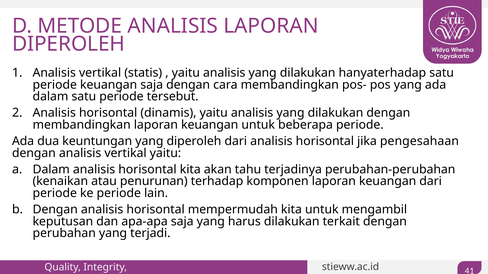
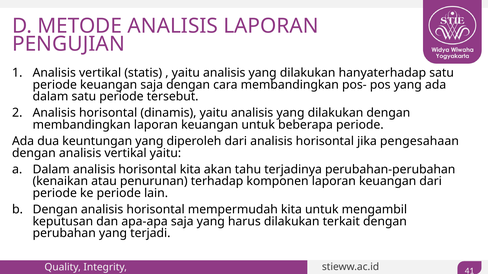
DIPEROLEH at (69, 44): DIPEROLEH -> PENGUJIAN
